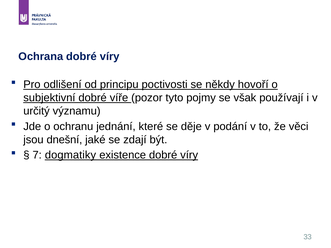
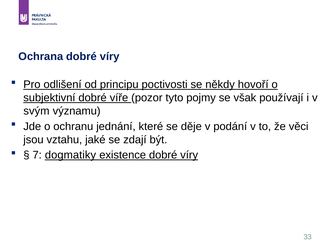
určitý: určitý -> svým
dnešní: dnešní -> vztahu
